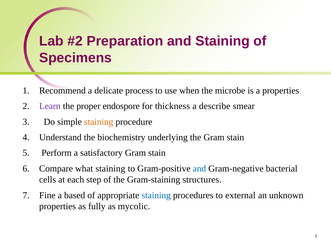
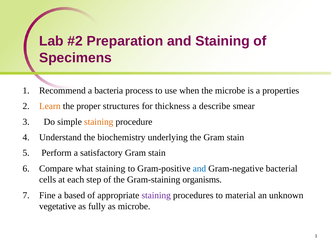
delicate: delicate -> bacteria
Learn colour: purple -> orange
endospore: endospore -> structures
structures: structures -> organisms
staining at (156, 195) colour: blue -> purple
external: external -> material
properties at (58, 206): properties -> vegetative
as mycolic: mycolic -> microbe
